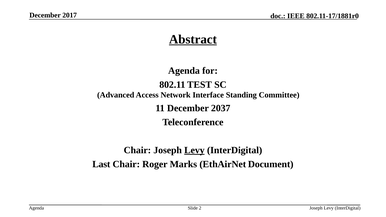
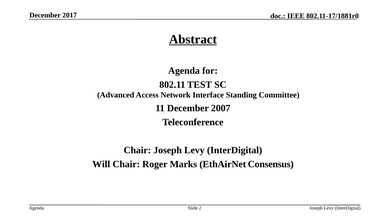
2037: 2037 -> 2007
Levy at (194, 150) underline: present -> none
Last: Last -> Will
Document: Document -> Consensus
